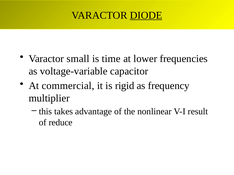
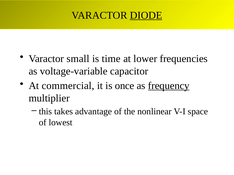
rigid: rigid -> once
frequency underline: none -> present
result: result -> space
reduce: reduce -> lowest
